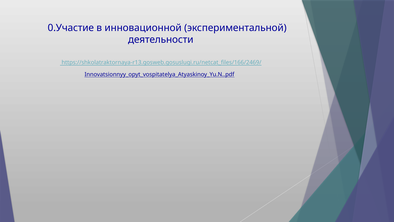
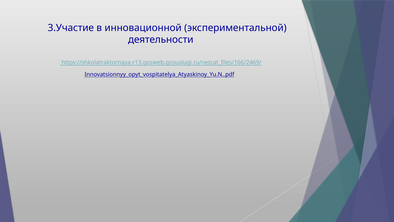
0.Участие: 0.Участие -> 3.Участие
